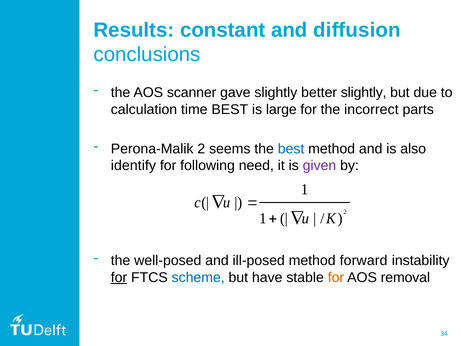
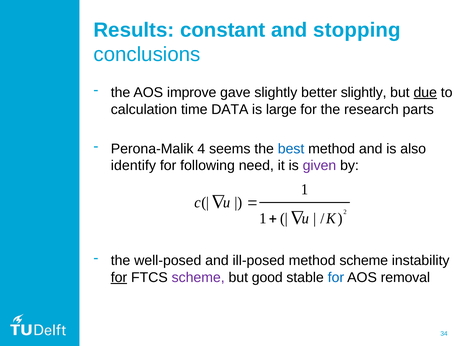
diffusion: diffusion -> stopping
scanner: scanner -> improve
due underline: none -> present
time BEST: BEST -> DATA
incorrect: incorrect -> research
Perona-Malik 2: 2 -> 4
method forward: forward -> scheme
scheme at (198, 277) colour: blue -> purple
have: have -> good
for at (336, 277) colour: orange -> blue
